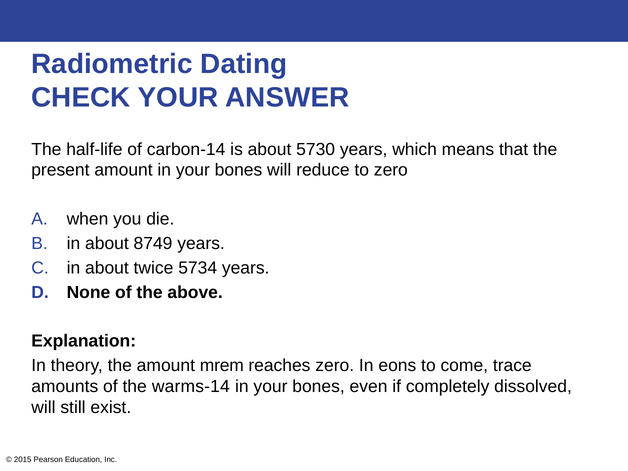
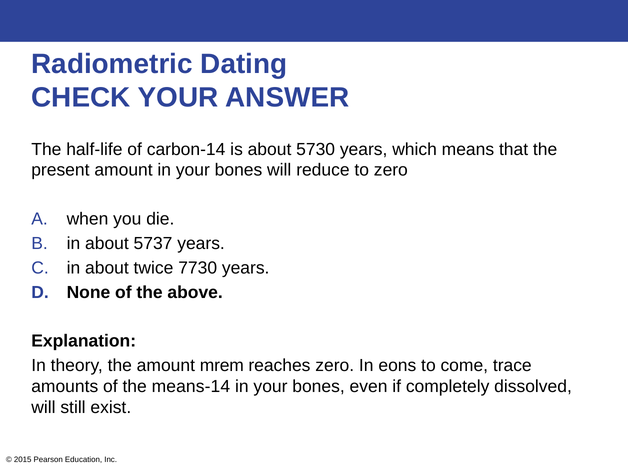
8749: 8749 -> 5737
5734: 5734 -> 7730
warms-14: warms-14 -> means-14
